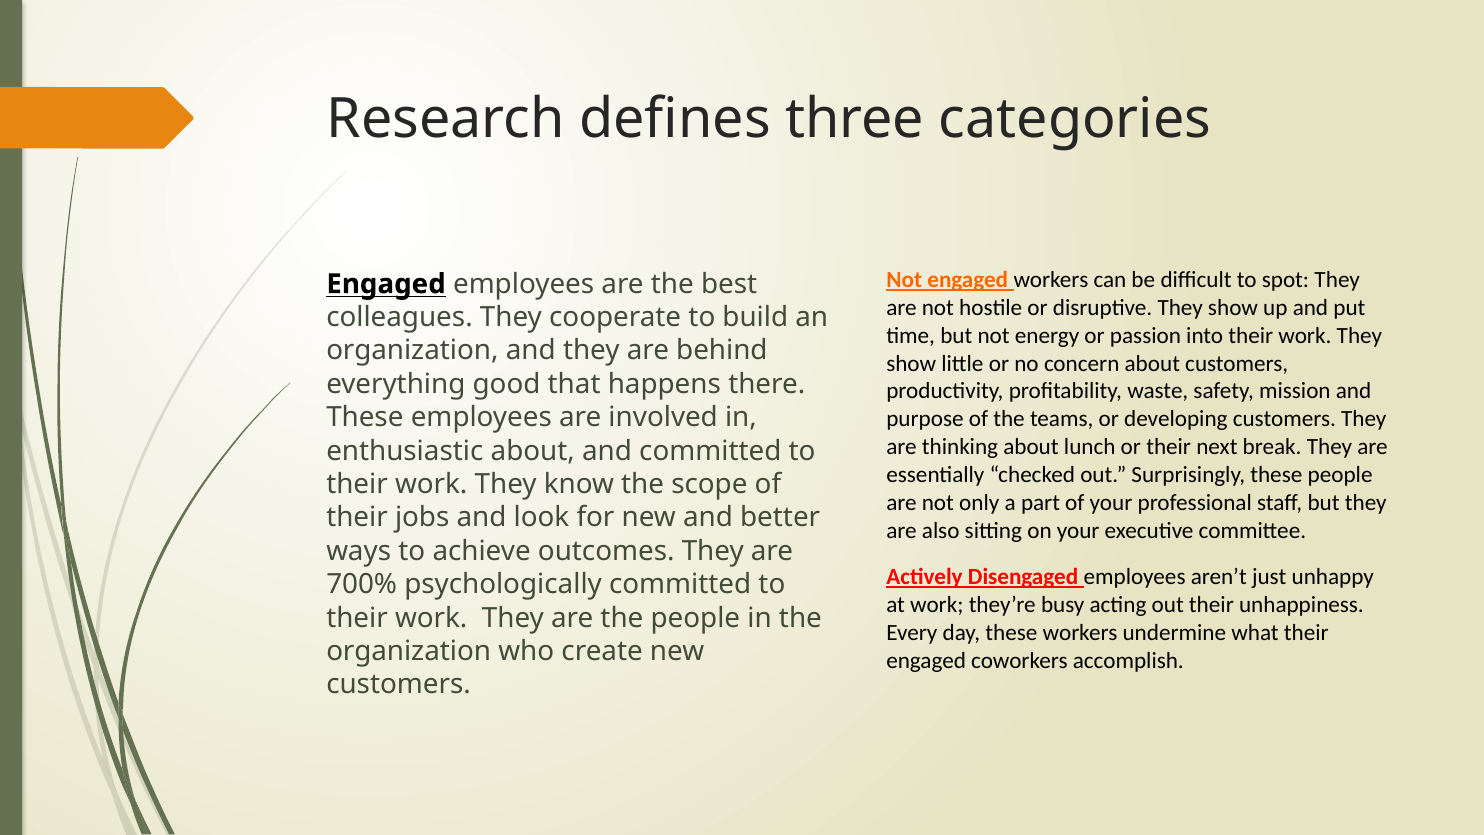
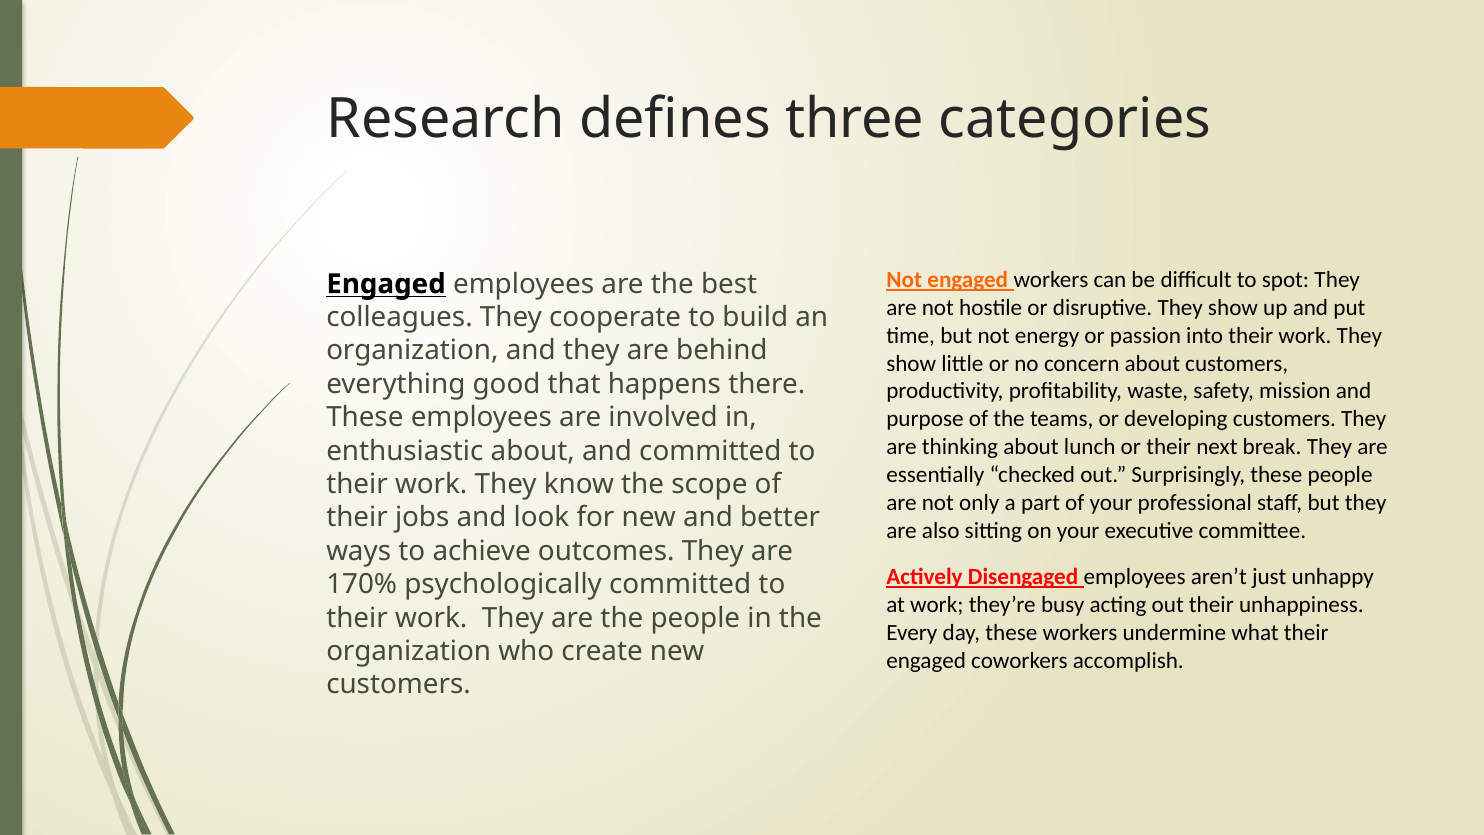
700%: 700% -> 170%
